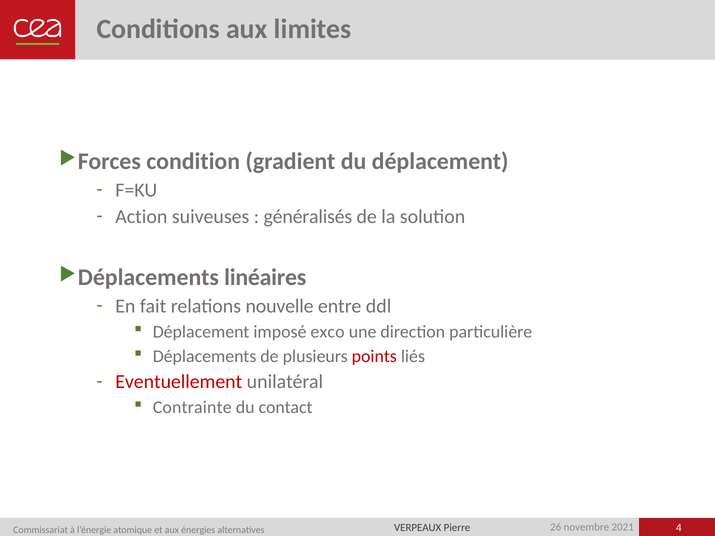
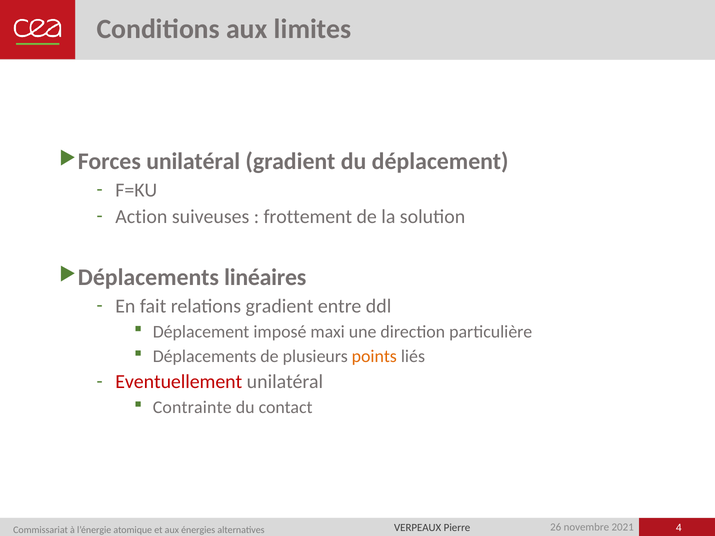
condition at (193, 161): condition -> unilatéral
généralisés: généralisés -> frottement
relations nouvelle: nouvelle -> gradient
exco: exco -> maxi
points colour: red -> orange
